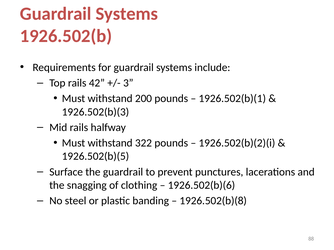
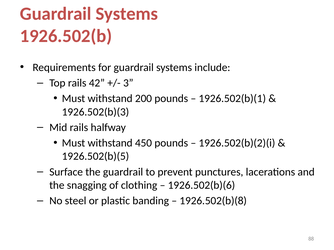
322: 322 -> 450
